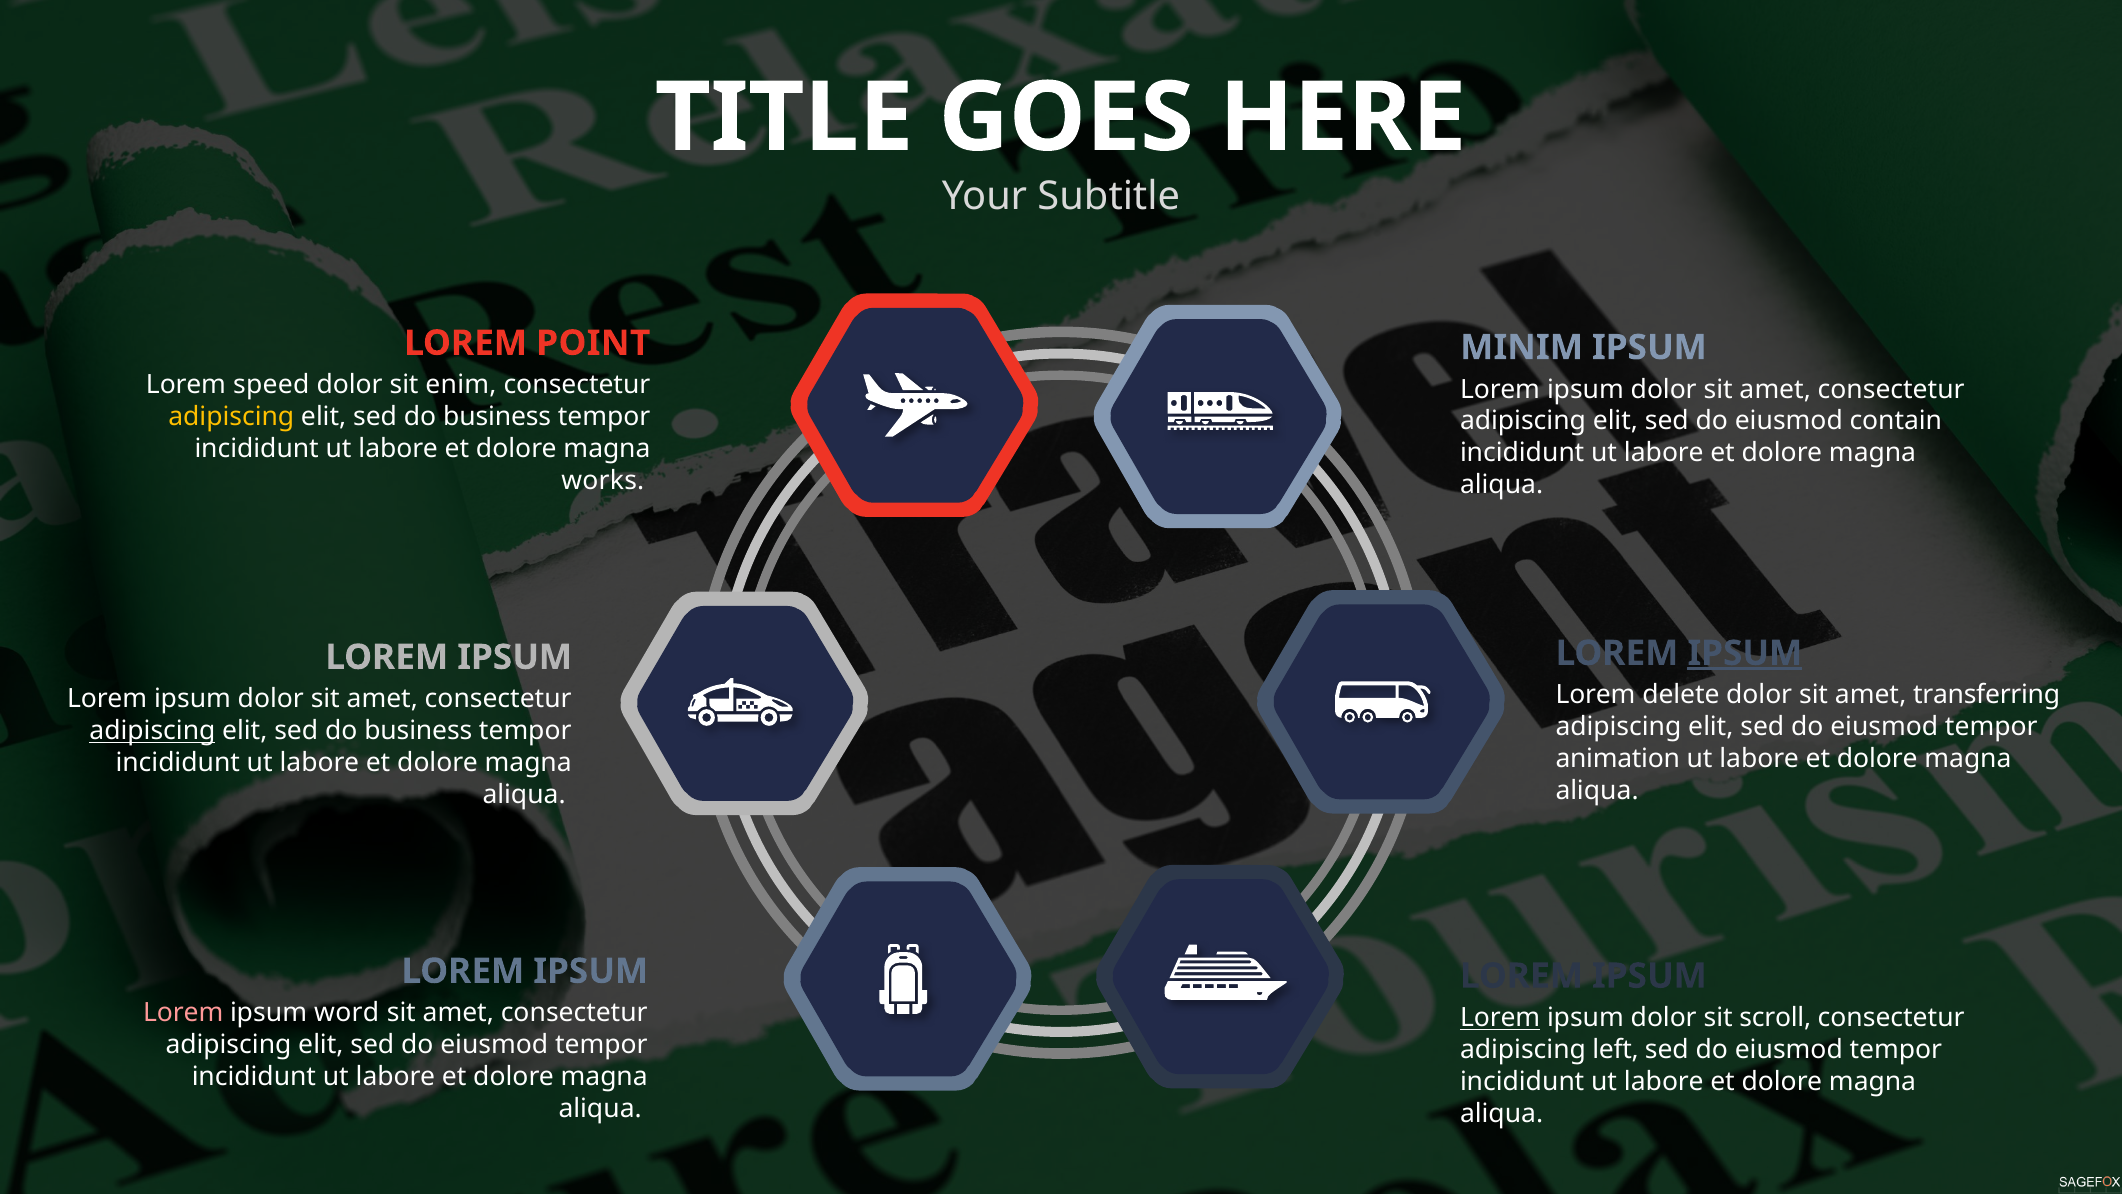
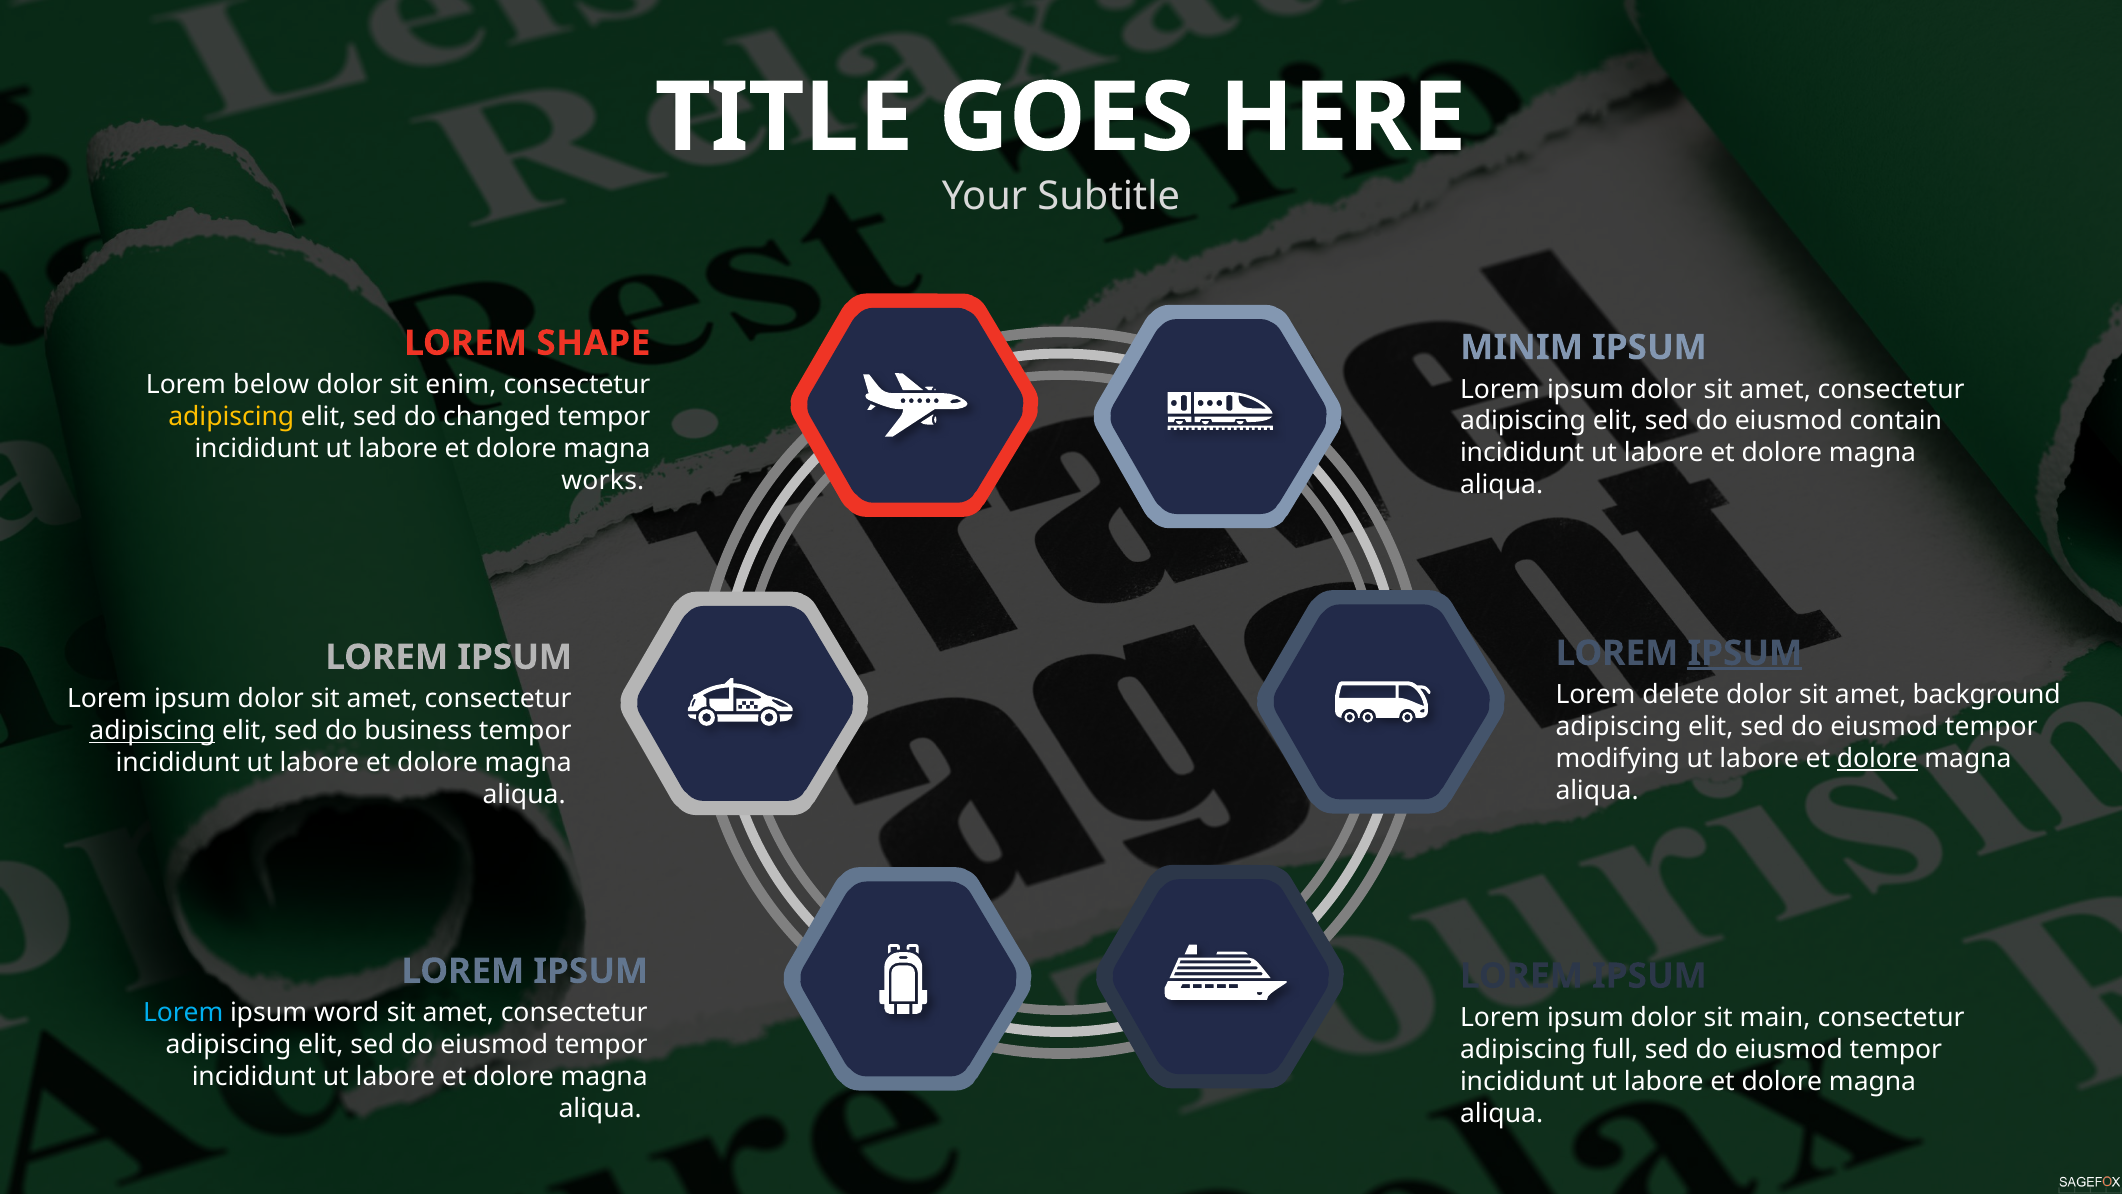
POINT: POINT -> SHAPE
speed: speed -> below
business at (497, 417): business -> changed
transferring: transferring -> background
animation: animation -> modifying
dolore at (1877, 759) underline: none -> present
Lorem at (183, 1013) colour: pink -> light blue
Lorem at (1500, 1018) underline: present -> none
scroll: scroll -> main
left: left -> full
